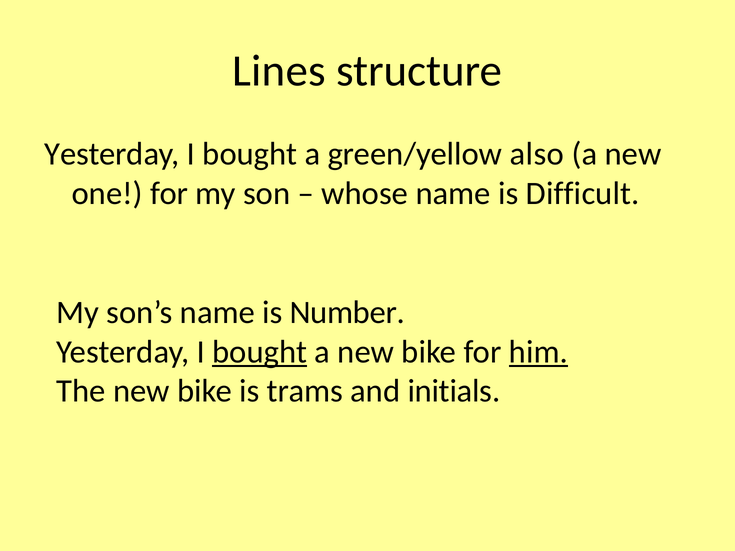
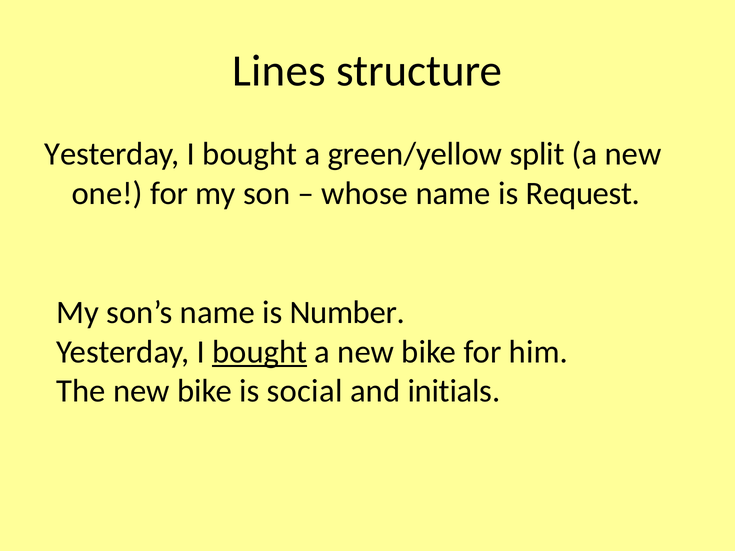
also: also -> split
Difficult: Difficult -> Request
him underline: present -> none
trams: trams -> social
